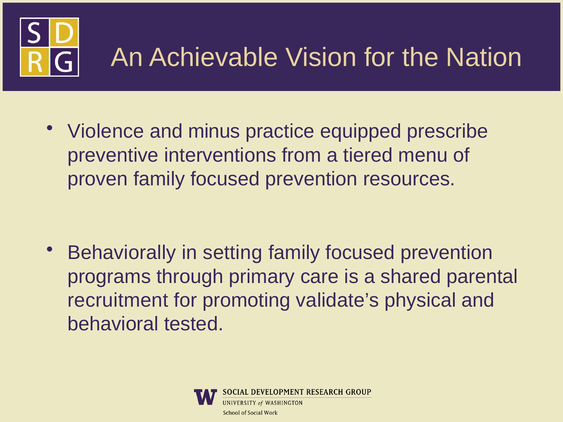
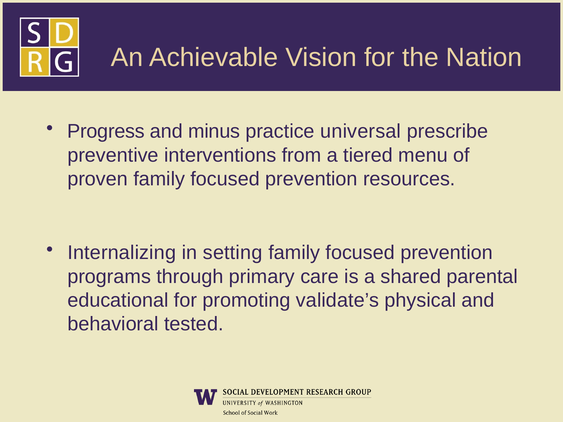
Violence: Violence -> Progress
equipped: equipped -> universal
Behaviorally: Behaviorally -> Internalizing
recruitment: recruitment -> educational
